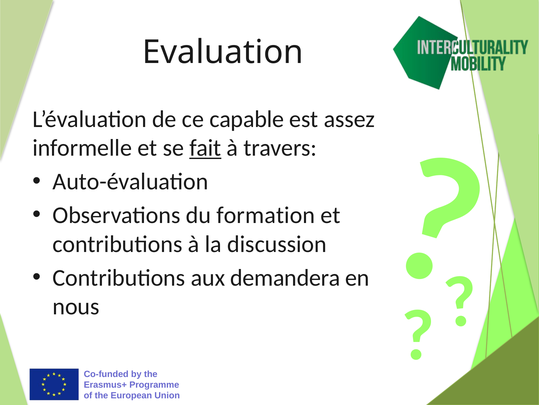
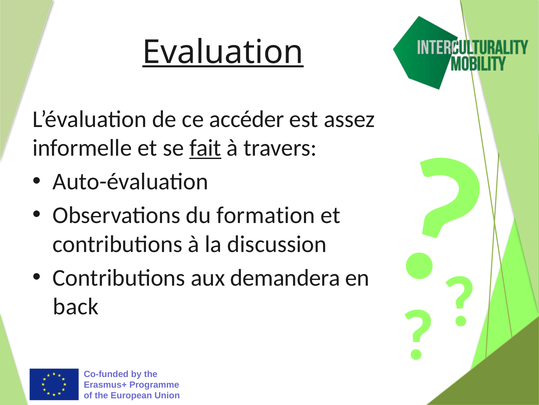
Evaluation underline: none -> present
capable: capable -> accéder
nous: nous -> back
